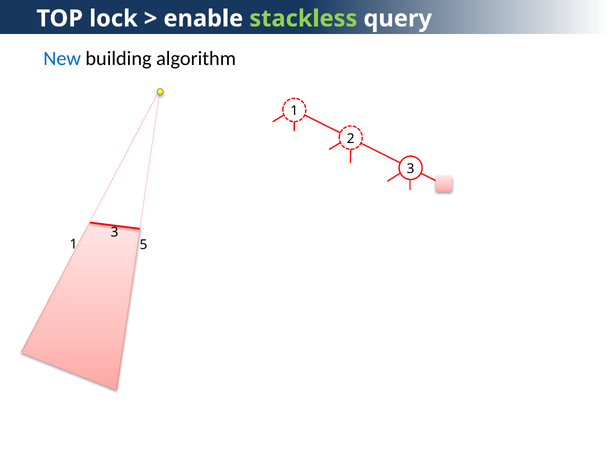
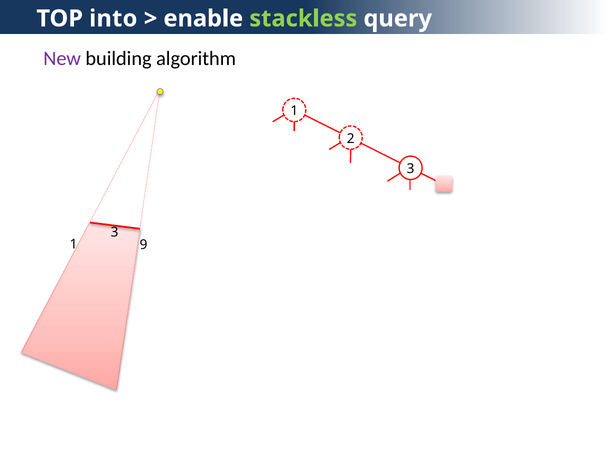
lock: lock -> into
New colour: blue -> purple
5: 5 -> 9
